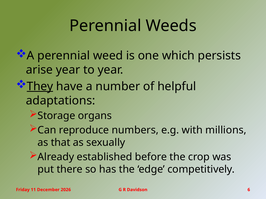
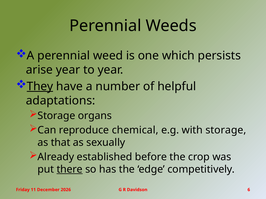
numbers: numbers -> chemical
with millions: millions -> storage
there underline: none -> present
